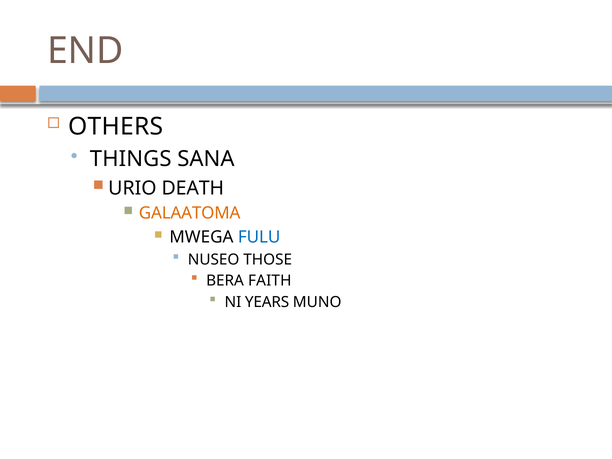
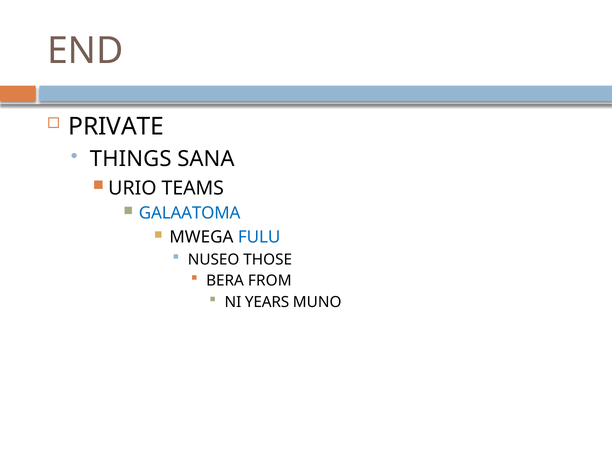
OTHERS: OTHERS -> PRIVATE
DEATH: DEATH -> TEAMS
GALAATOMA colour: orange -> blue
FAITH: FAITH -> FROM
